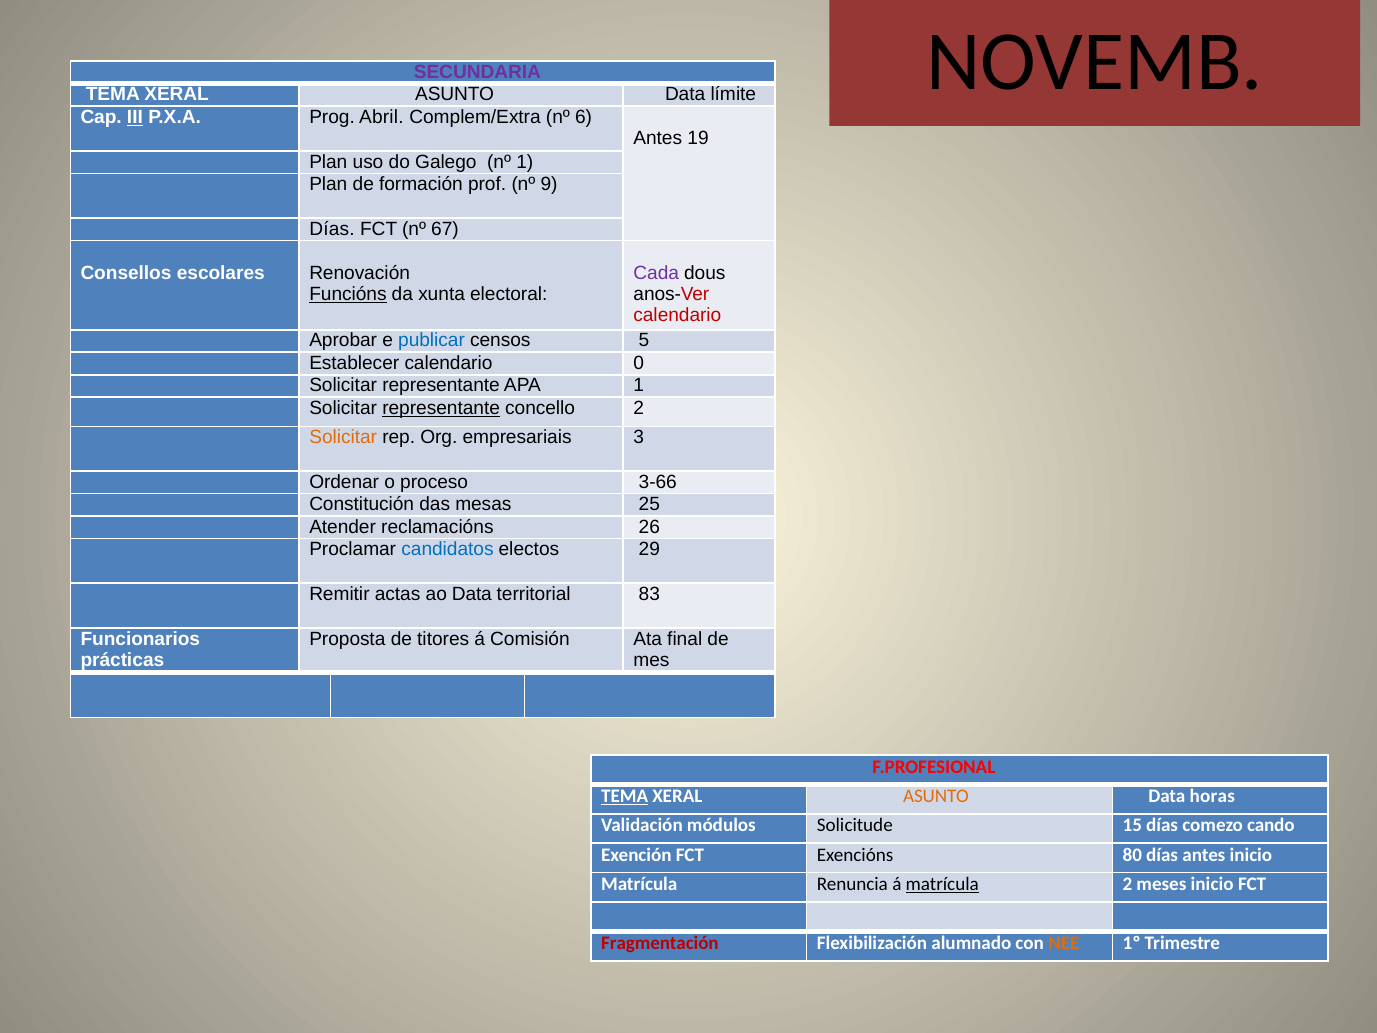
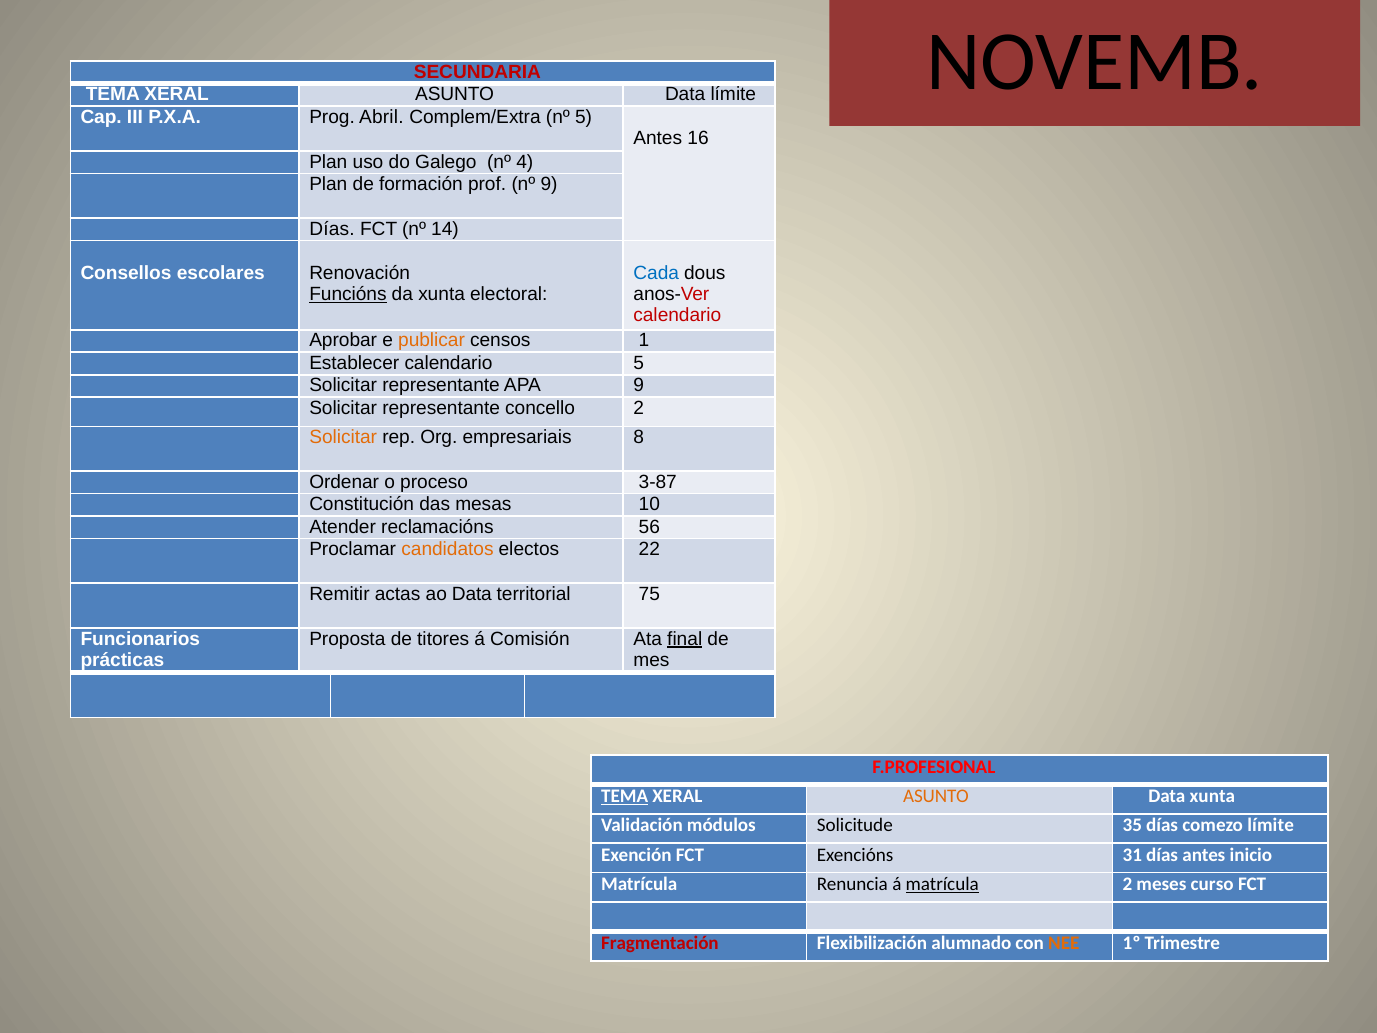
SECUNDARIA colour: purple -> red
III underline: present -> none
nº 6: 6 -> 5
19: 19 -> 16
nº 1: 1 -> 4
67: 67 -> 14
Cada colour: purple -> blue
publicar colour: blue -> orange
5: 5 -> 1
calendario 0: 0 -> 5
APA 1: 1 -> 9
representante at (441, 408) underline: present -> none
3: 3 -> 8
3-66: 3-66 -> 3-87
25: 25 -> 10
26: 26 -> 56
candidatos colour: blue -> orange
29: 29 -> 22
83: 83 -> 75
final underline: none -> present
Data horas: horas -> xunta
15: 15 -> 35
comezo cando: cando -> límite
80: 80 -> 31
meses inicio: inicio -> curso
